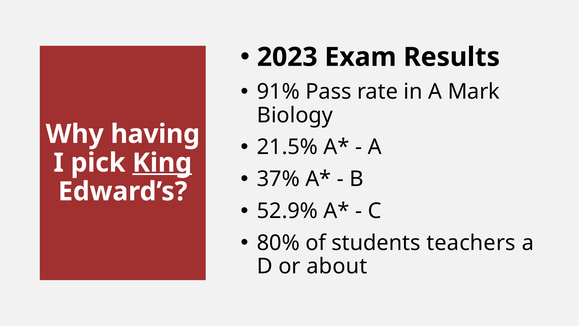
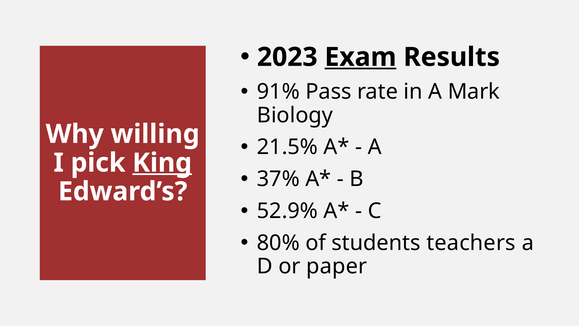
Exam underline: none -> present
having: having -> willing
about: about -> paper
